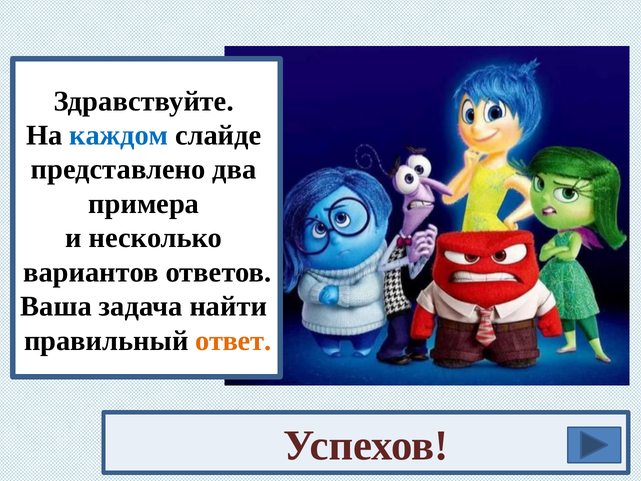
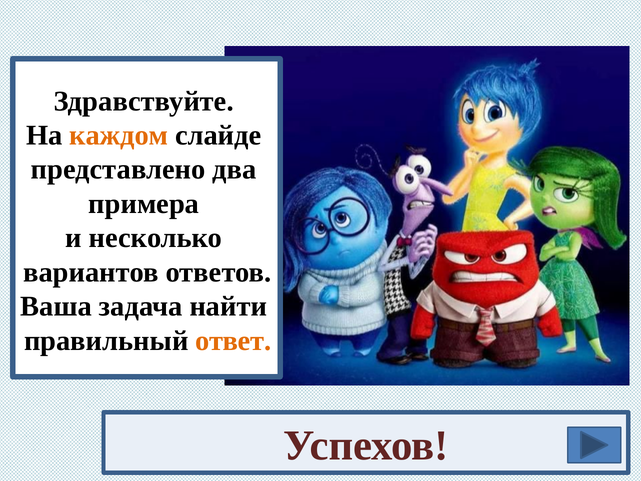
каждом colour: blue -> orange
